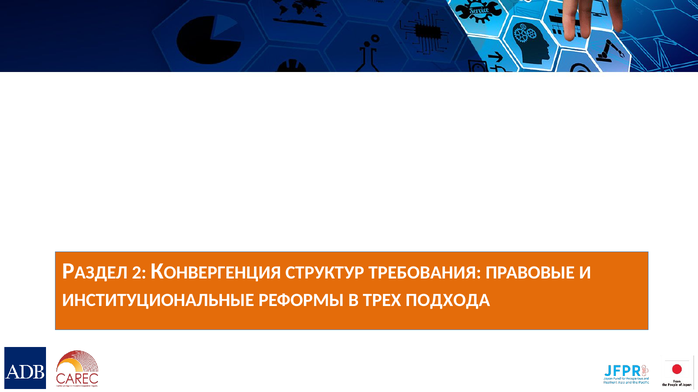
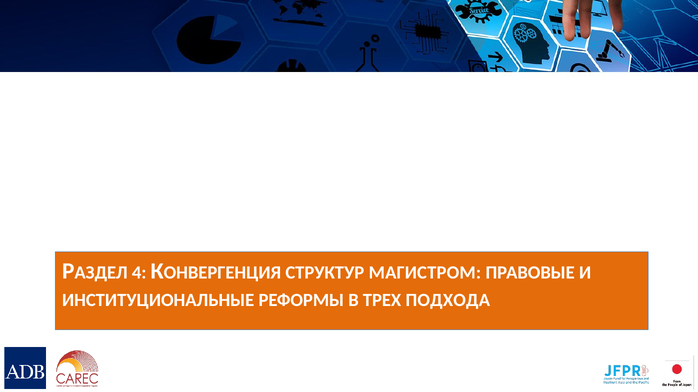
2: 2 -> 4
ТРЕБОВАНИЯ: ТРЕБОВАНИЯ -> МАГИСТРОМ
